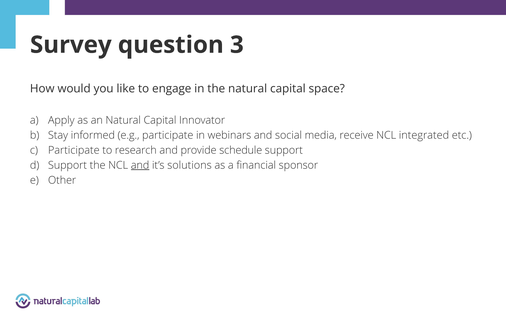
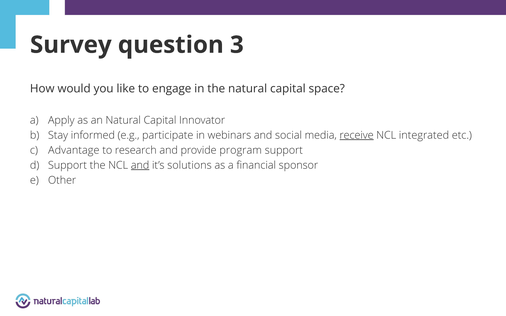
receive underline: none -> present
Participate at (74, 150): Participate -> Advantage
schedule: schedule -> program
